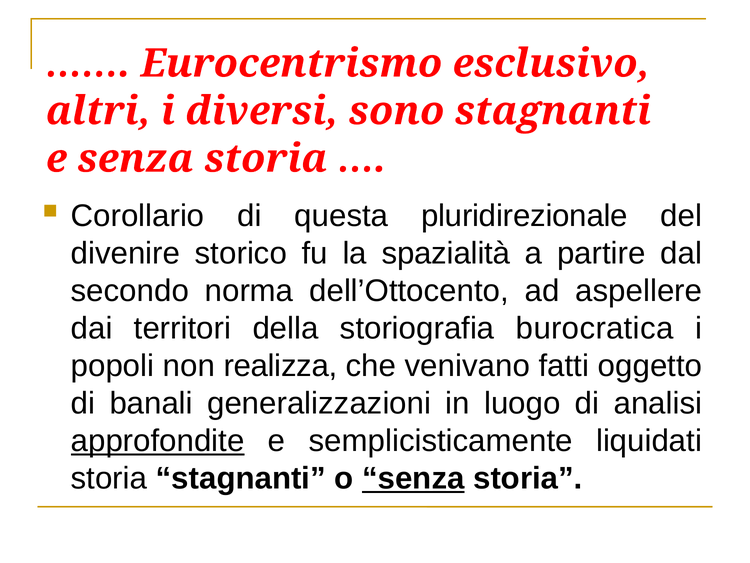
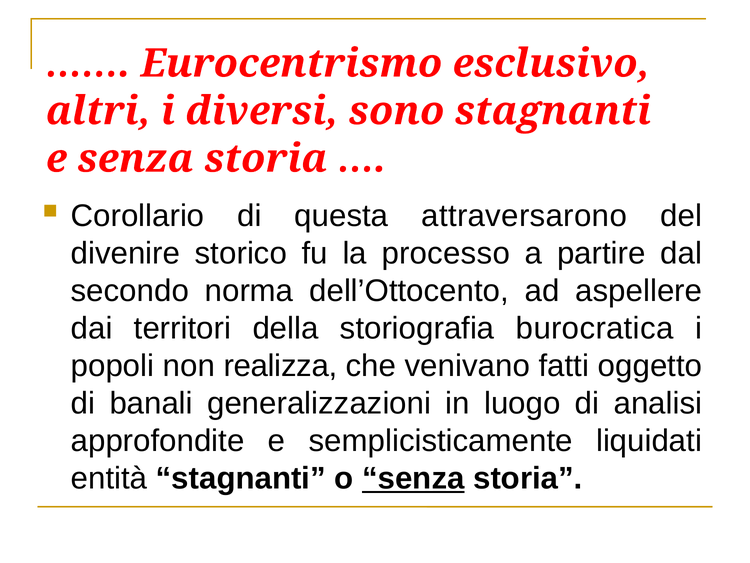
pluridirezionale: pluridirezionale -> attraversarono
spazialità: spazialità -> processo
approfondite underline: present -> none
storia at (109, 478): storia -> entità
